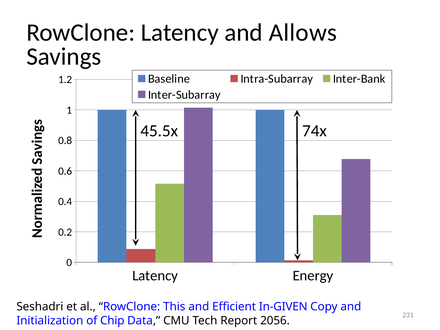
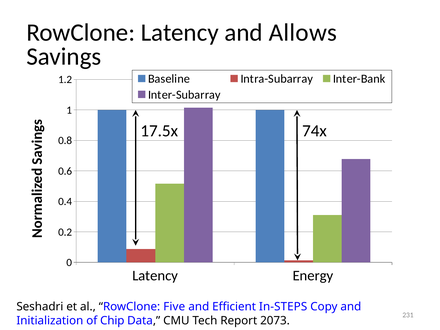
45.5x: 45.5x -> 17.5x
This: This -> Five
In-GIVEN: In-GIVEN -> In-STEPS
2056: 2056 -> 2073
